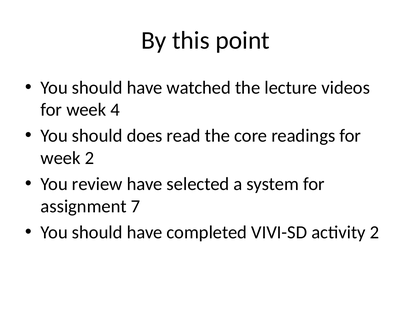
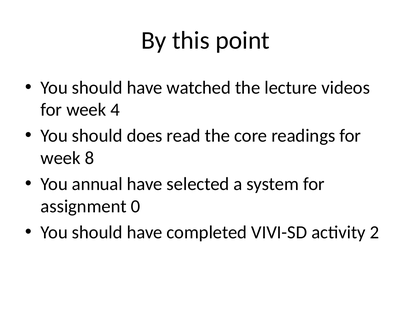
week 2: 2 -> 8
review: review -> annual
7: 7 -> 0
